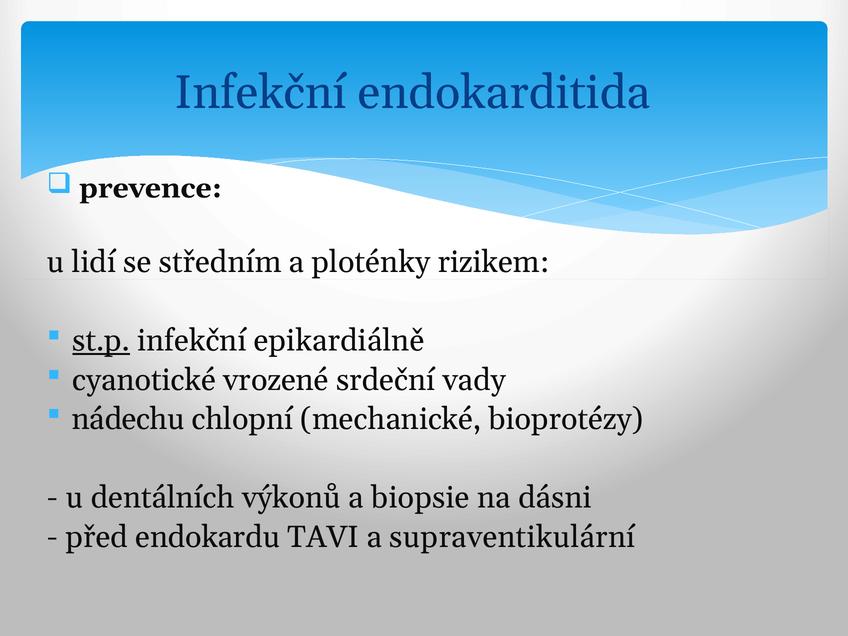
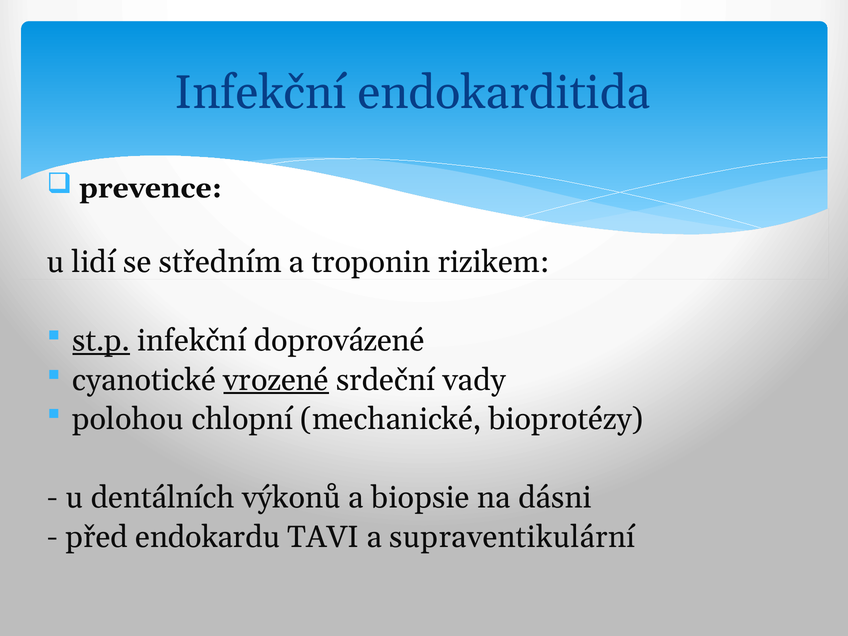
ploténky: ploténky -> troponin
epikardiálně: epikardiálně -> doprovázené
vrozené underline: none -> present
nádechu: nádechu -> polohou
